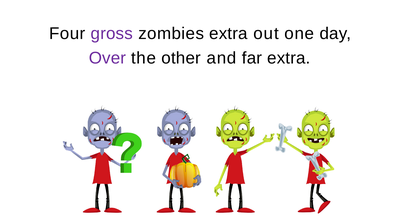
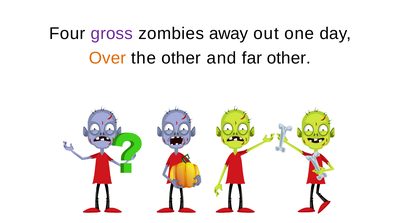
zombies extra: extra -> away
Over colour: purple -> orange
far extra: extra -> other
